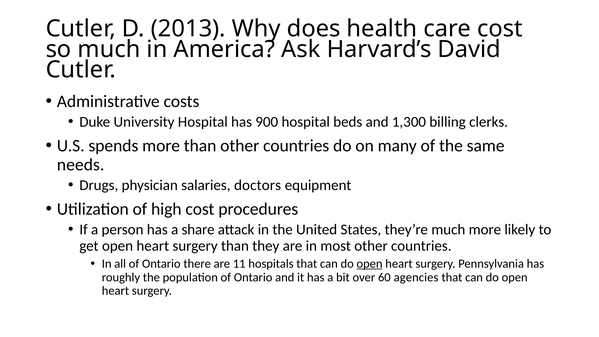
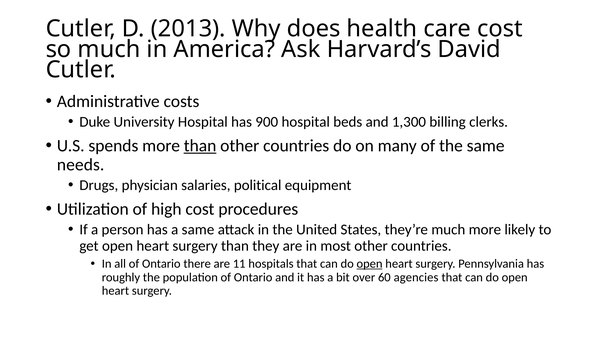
than at (200, 146) underline: none -> present
doctors: doctors -> political
a share: share -> same
